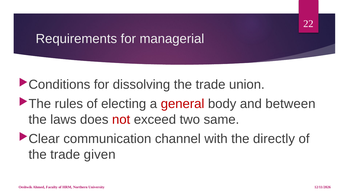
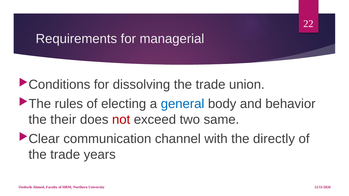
general colour: red -> blue
between: between -> behavior
laws: laws -> their
given: given -> years
